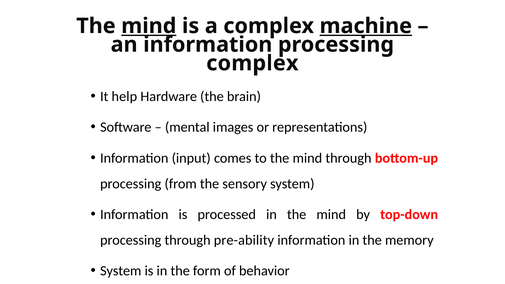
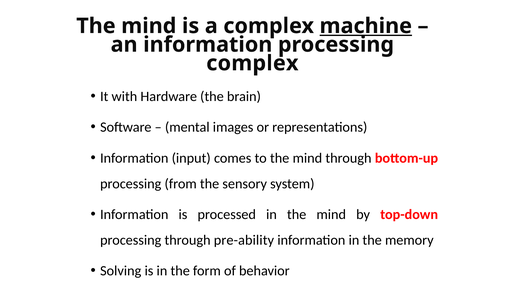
mind at (149, 26) underline: present -> none
help: help -> with
System at (121, 271): System -> Solving
